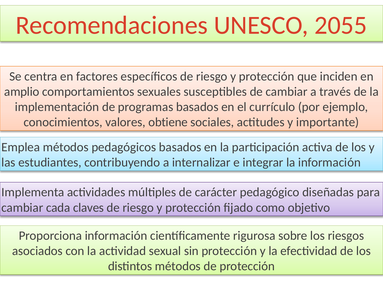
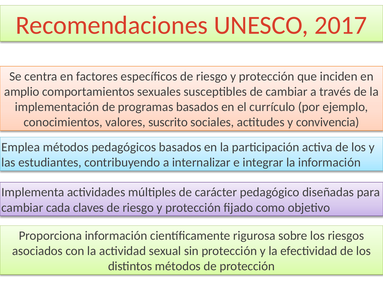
2055: 2055 -> 2017
obtiene: obtiene -> suscrito
importante: importante -> convivencia
